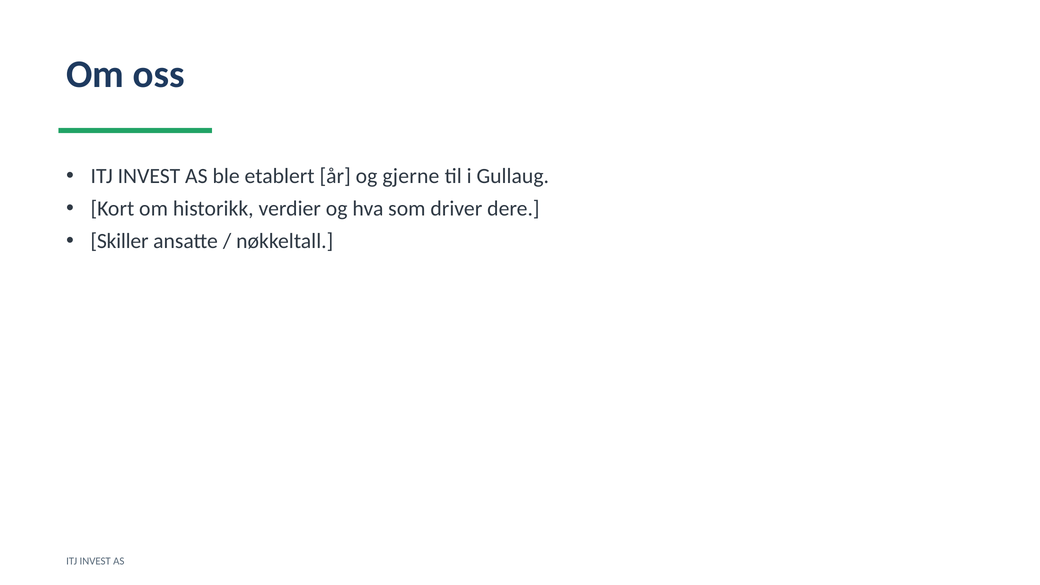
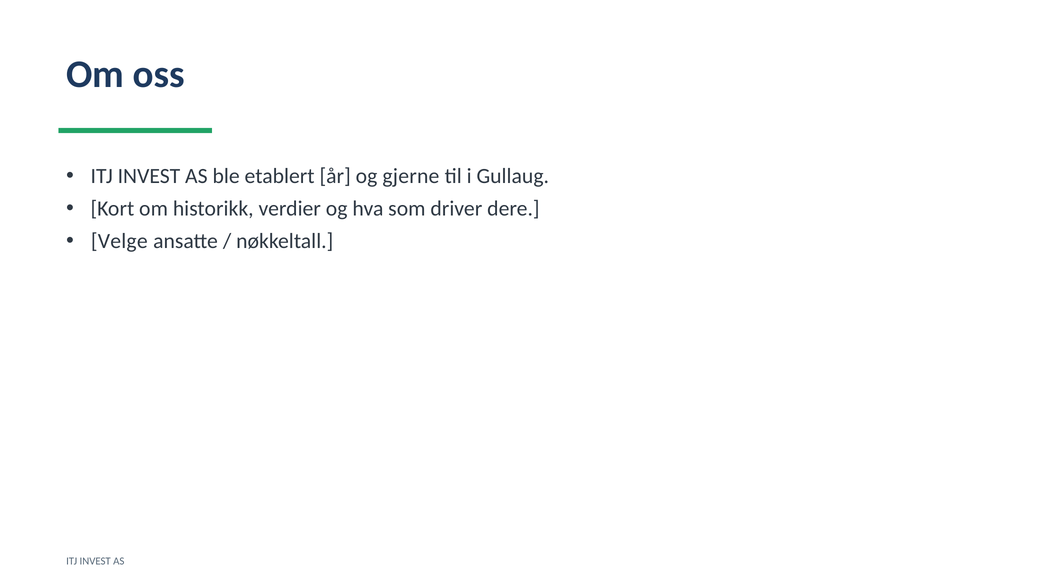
Skiller: Skiller -> Velge
